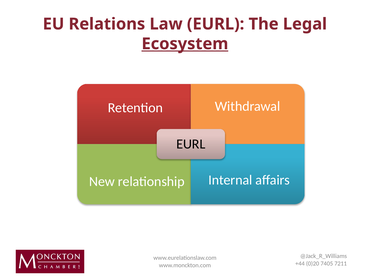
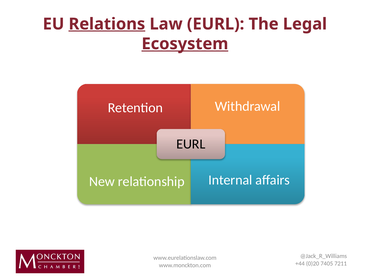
Relations underline: none -> present
